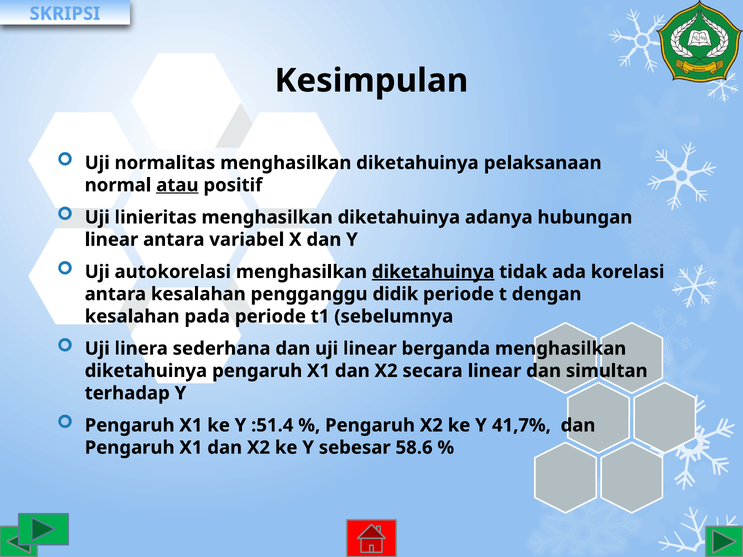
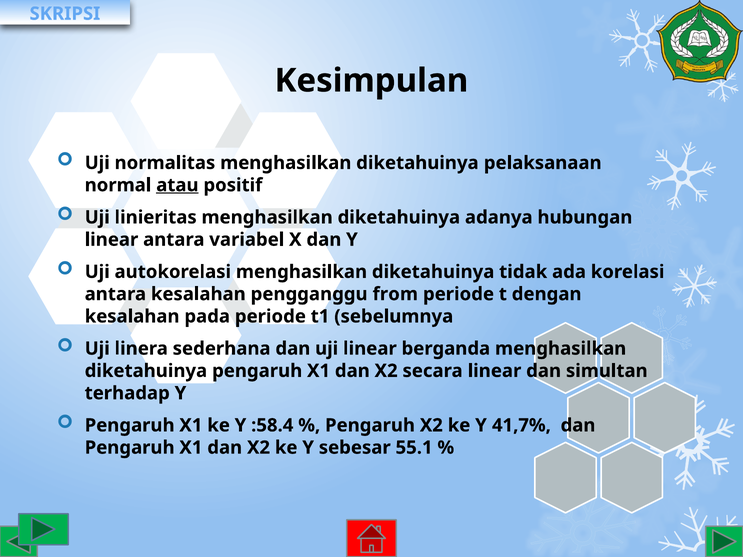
diketahuinya at (433, 272) underline: present -> none
didik: didik -> from
:51.4: :51.4 -> :58.4
58.6: 58.6 -> 55.1
